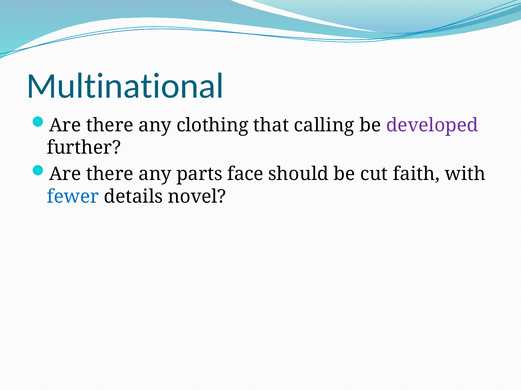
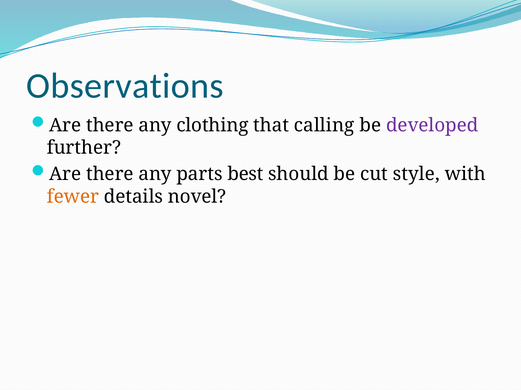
Multinational: Multinational -> Observations
face: face -> best
faith: faith -> style
fewer colour: blue -> orange
